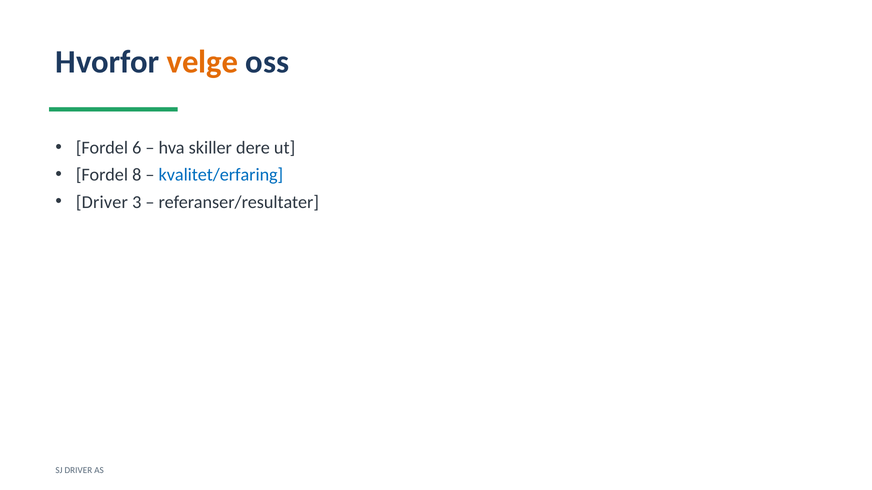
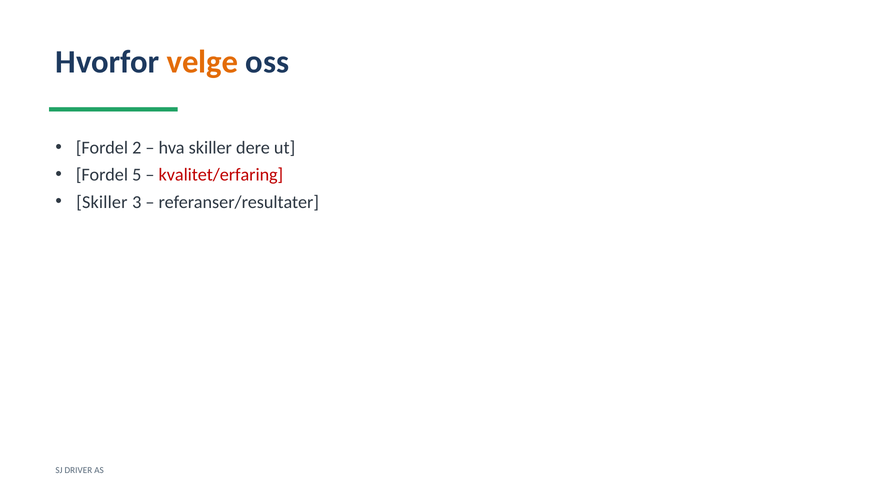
6: 6 -> 2
8: 8 -> 5
kvalitet/erfaring colour: blue -> red
Driver at (102, 202): Driver -> Skiller
